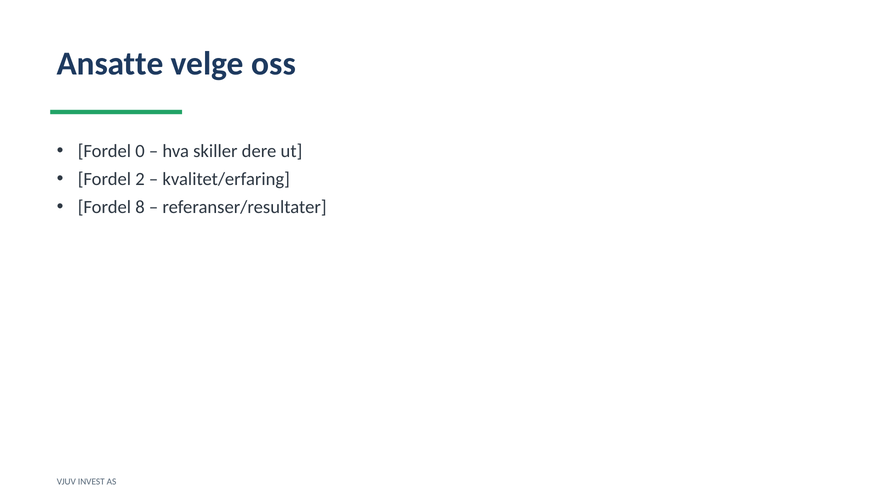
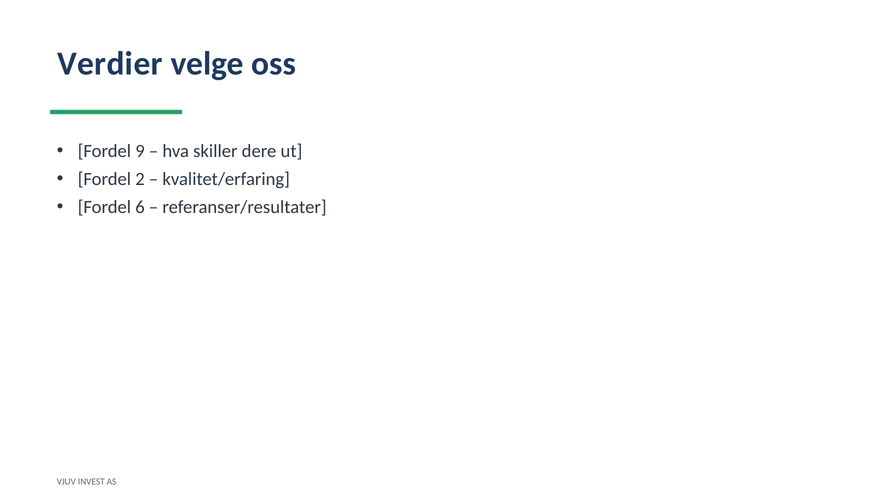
Ansatte: Ansatte -> Verdier
0: 0 -> 9
8: 8 -> 6
